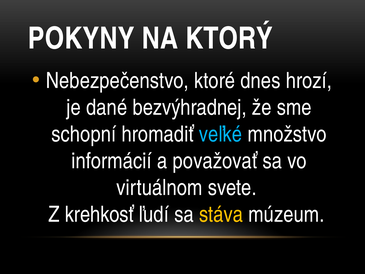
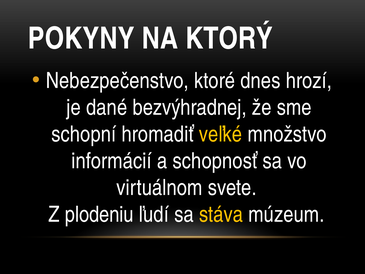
veľké colour: light blue -> yellow
považovať: považovať -> schopnosť
krehkosť: krehkosť -> plodeniu
